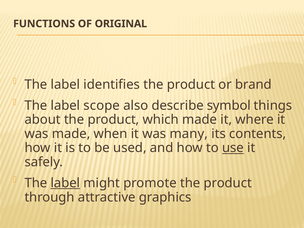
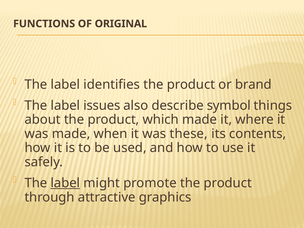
scope: scope -> issues
many: many -> these
use underline: present -> none
